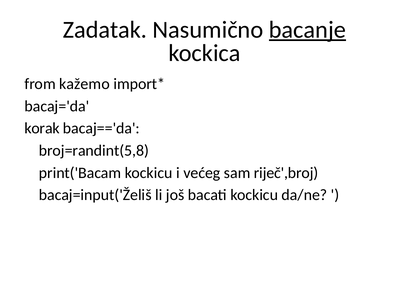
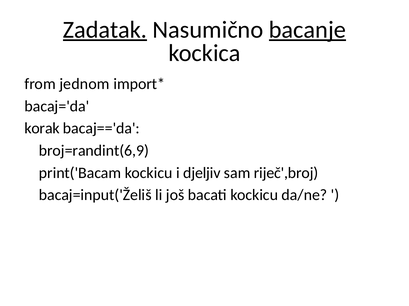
Zadatak underline: none -> present
kažemo: kažemo -> jednom
broj=randint(5,8: broj=randint(5,8 -> broj=randint(6,9
većeg: većeg -> djeljiv
